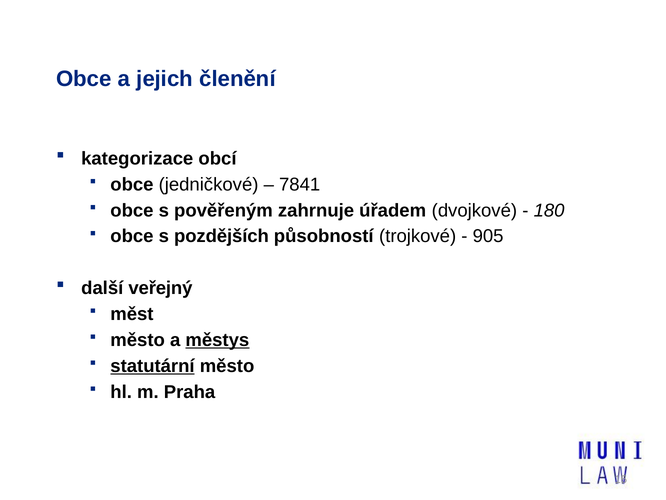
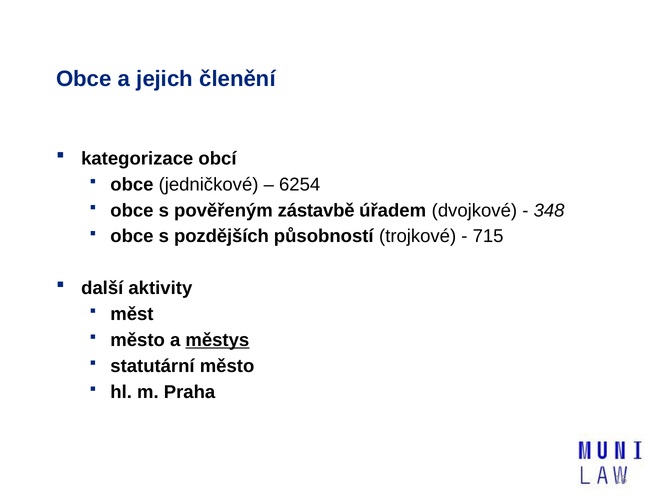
7841: 7841 -> 6254
zahrnuje: zahrnuje -> zástavbě
180: 180 -> 348
905: 905 -> 715
veřejný: veřejný -> aktivity
statutární underline: present -> none
